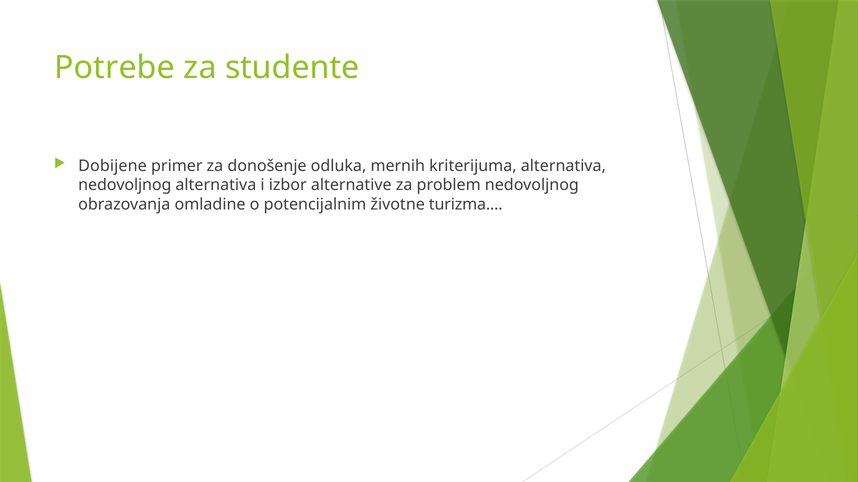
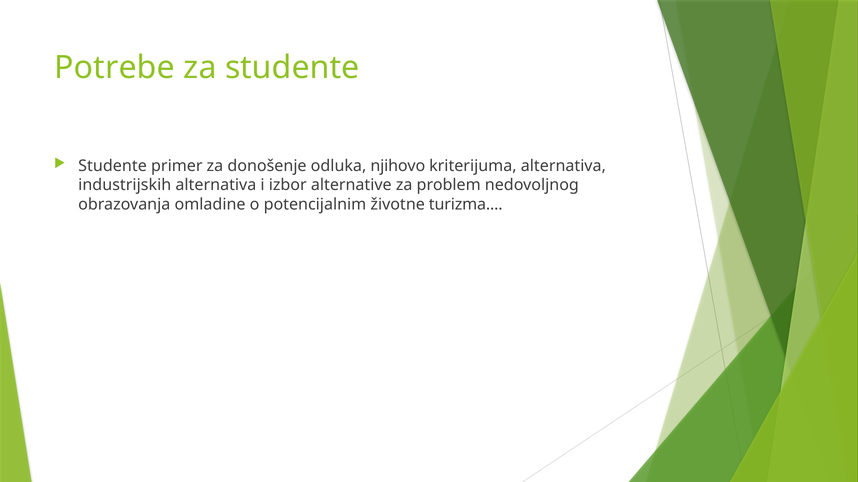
Dobijene at (113, 166): Dobijene -> Studente
mernih: mernih -> njihovo
nedovoljnog at (125, 185): nedovoljnog -> industrijskih
